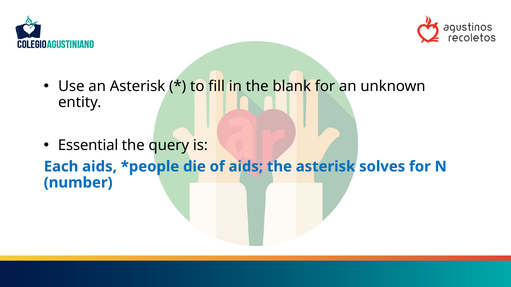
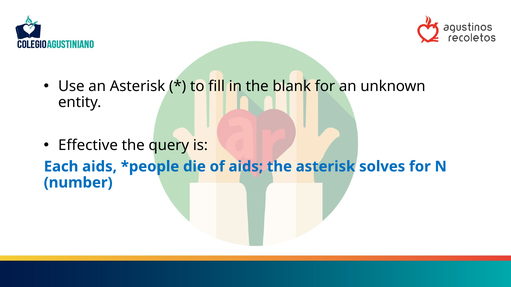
Essential: Essential -> Effective
